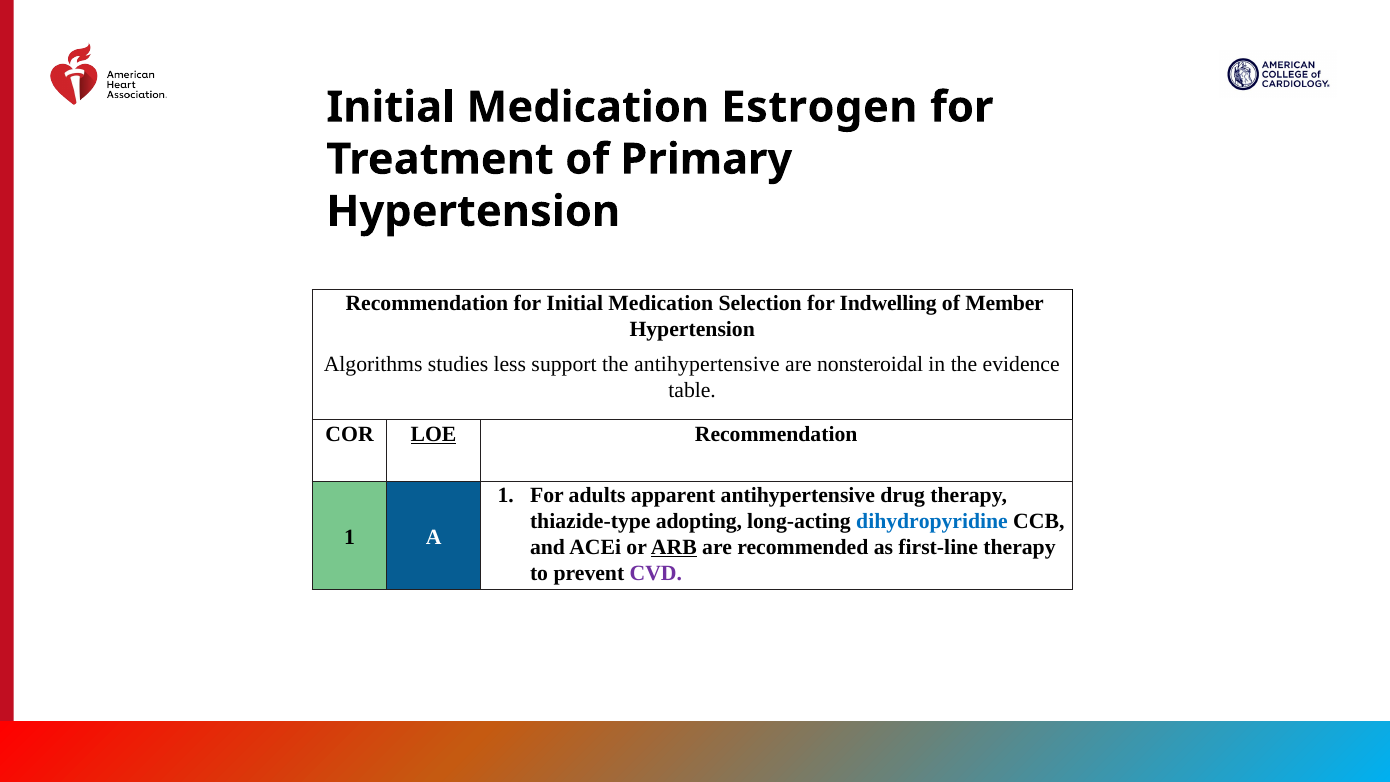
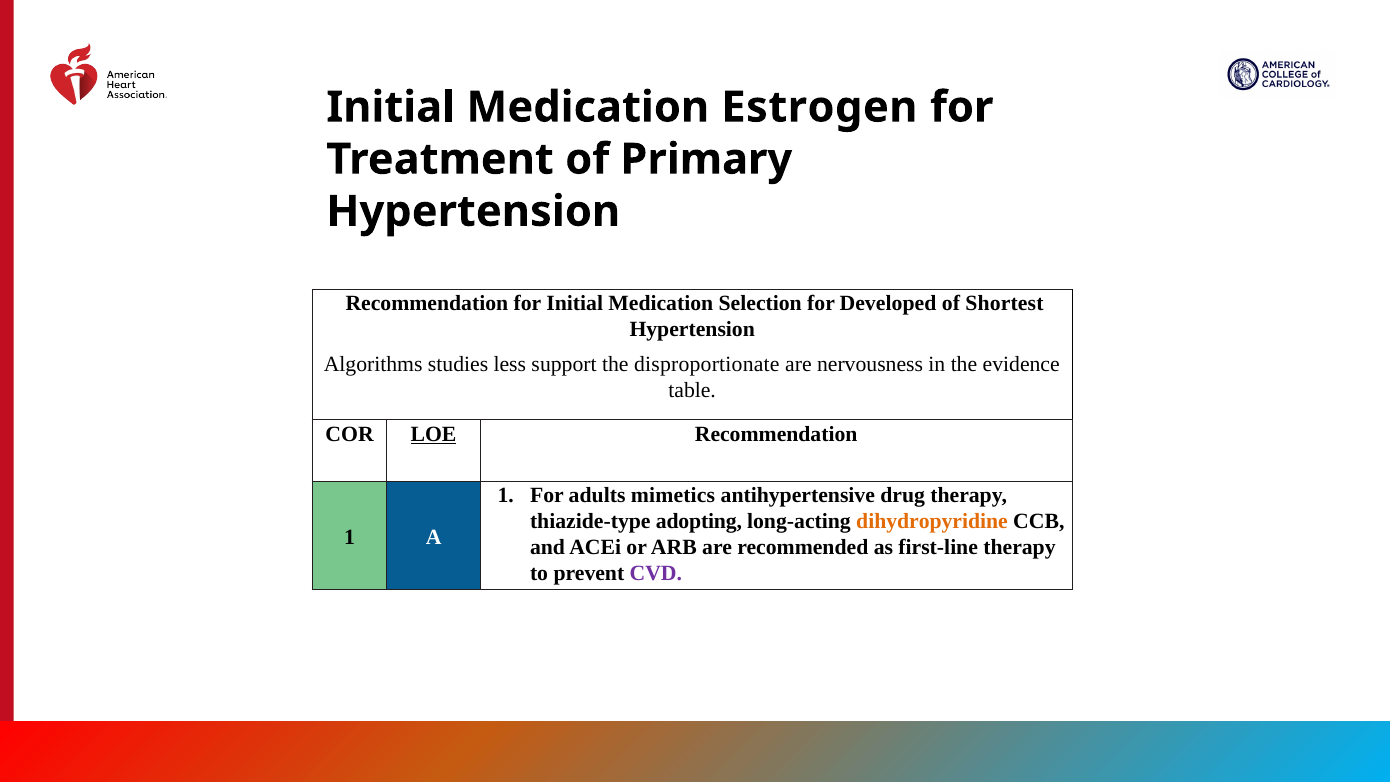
Indwelling: Indwelling -> Developed
Member: Member -> Shortest
the antihypertensive: antihypertensive -> disproportionate
nonsteroidal: nonsteroidal -> nervousness
apparent: apparent -> mimetics
dihydropyridine colour: blue -> orange
ARB underline: present -> none
